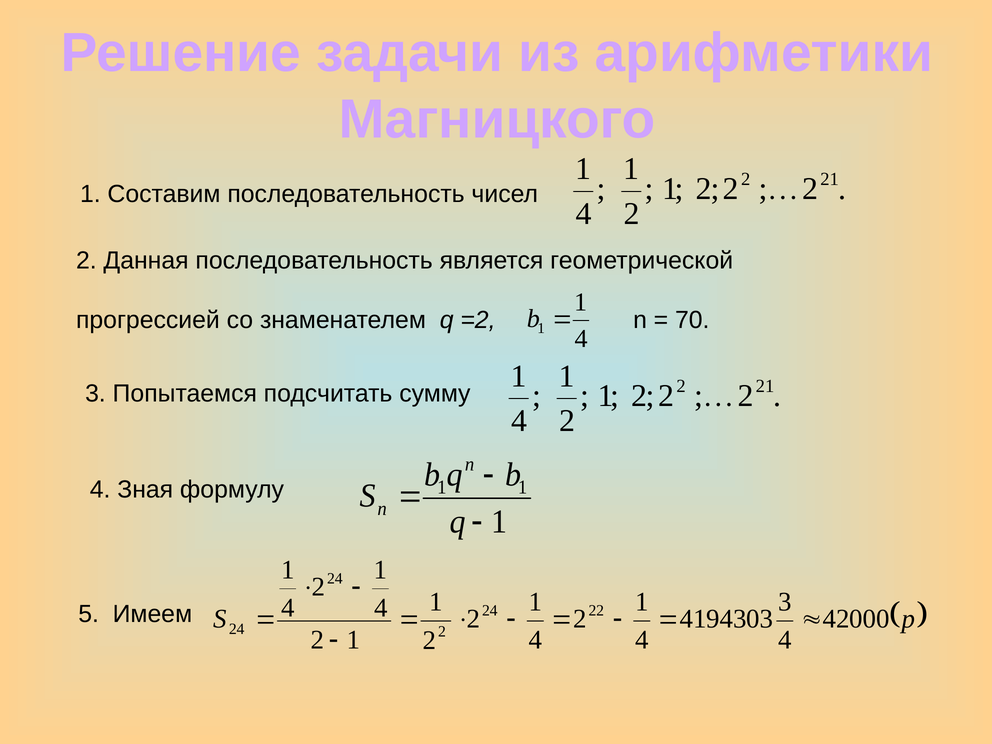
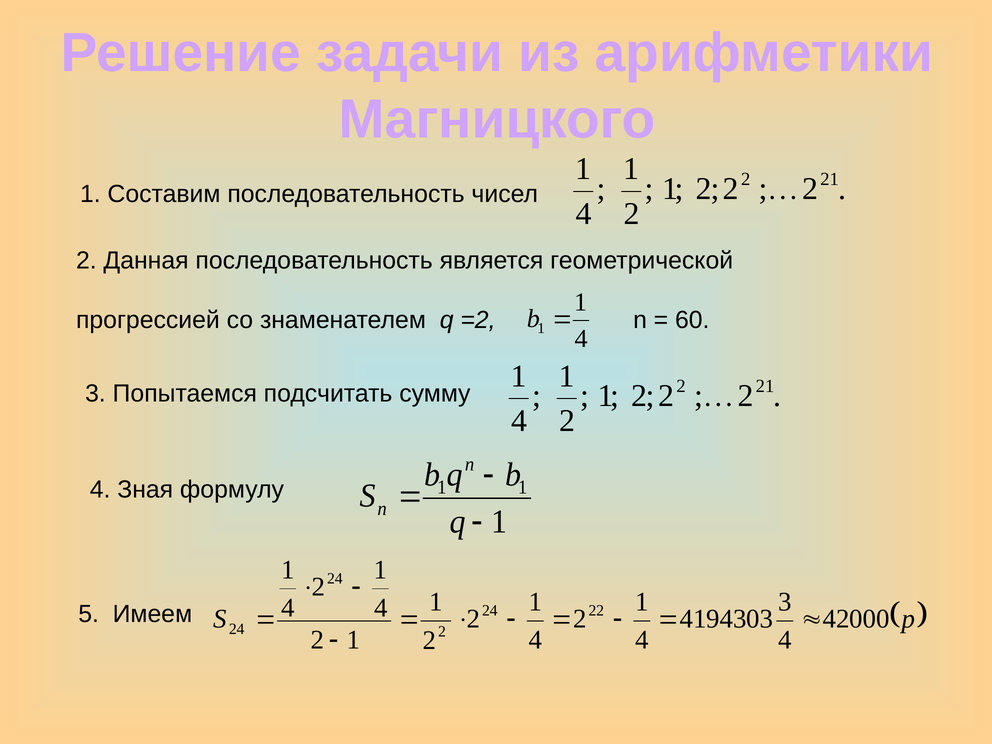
70: 70 -> 60
